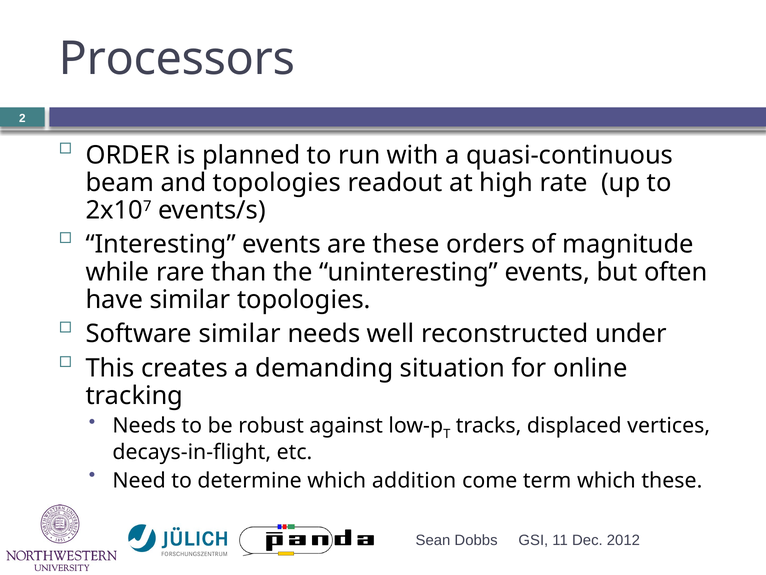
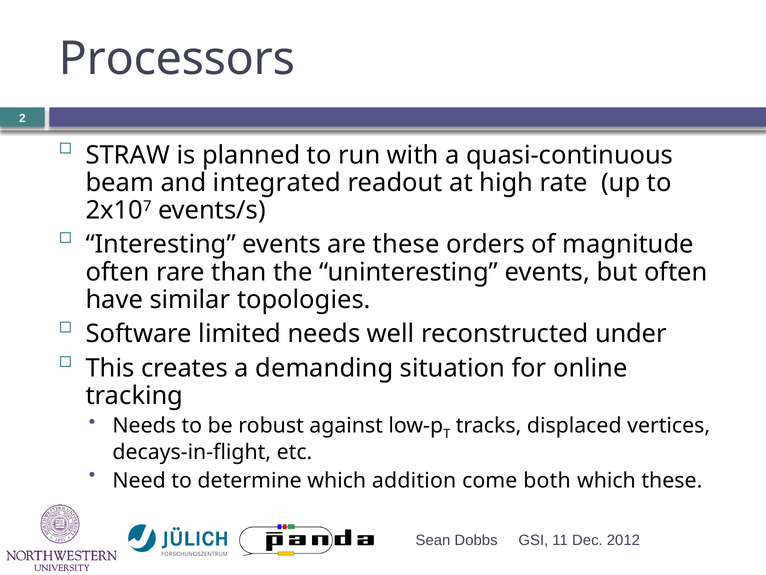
ORDER: ORDER -> STRAW
and topologies: topologies -> integrated
while at (118, 272): while -> often
Software similar: similar -> limited
term: term -> both
